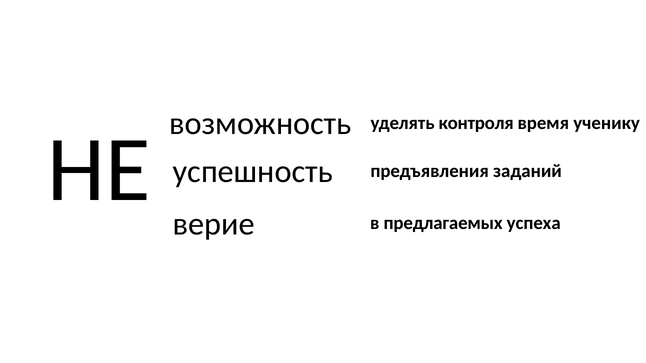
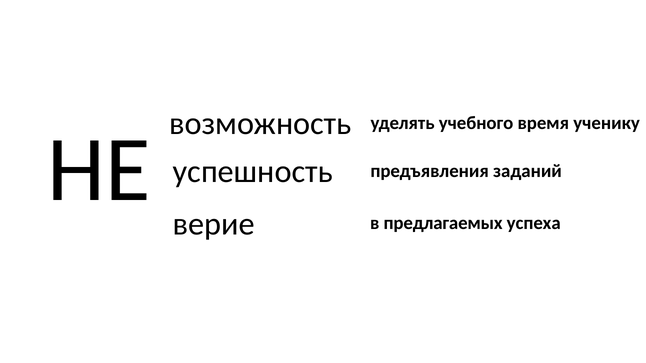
контроля: контроля -> учебного
